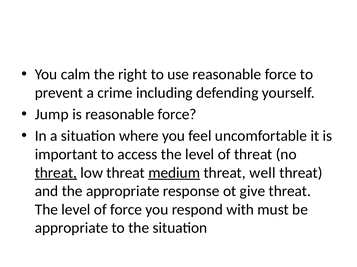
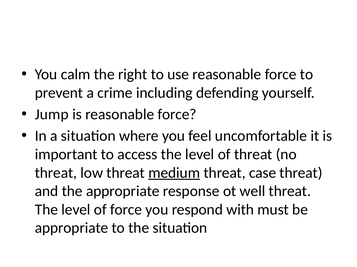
threat at (56, 173) underline: present -> none
well: well -> case
give: give -> well
